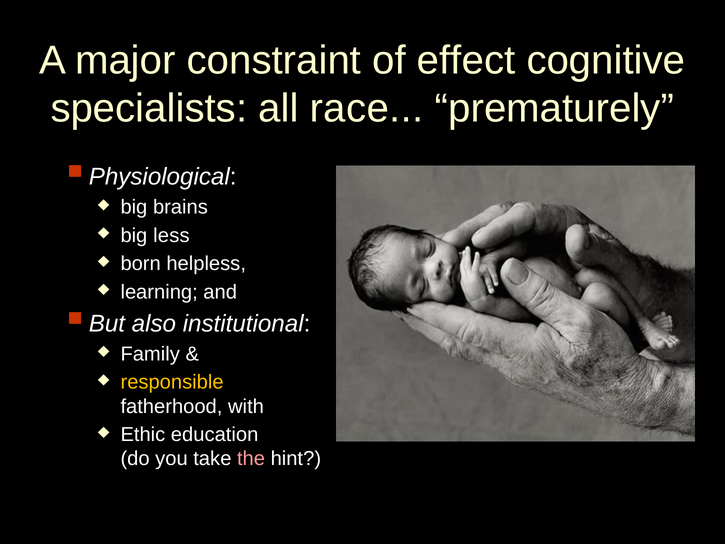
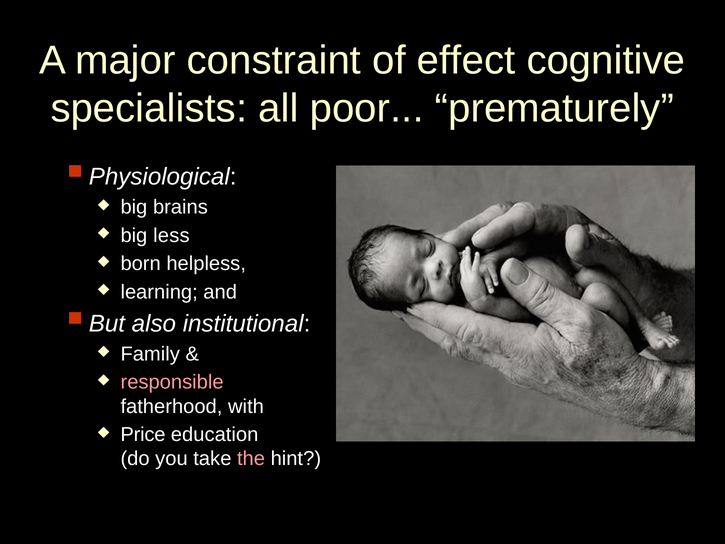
race: race -> poor
responsible colour: yellow -> pink
Ethic: Ethic -> Price
